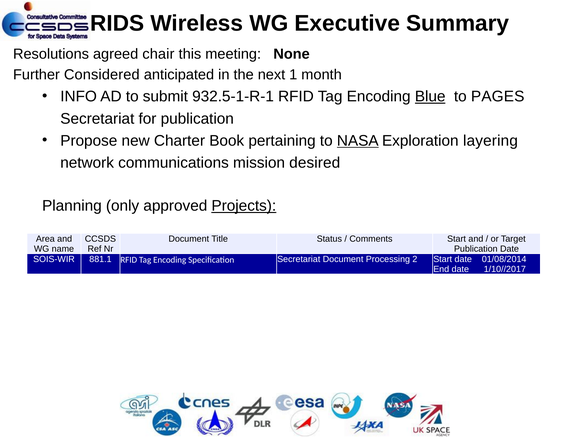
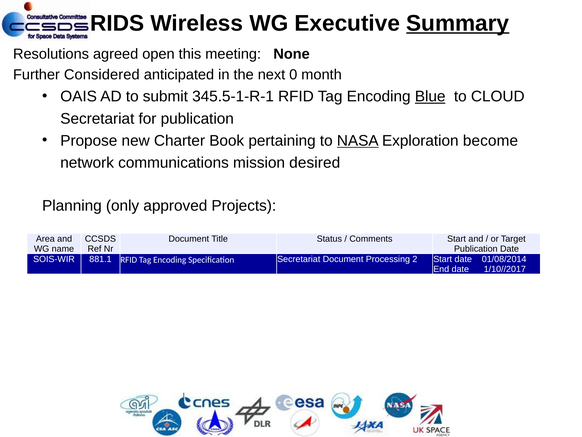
Summary underline: none -> present
chair: chair -> open
1: 1 -> 0
INFO: INFO -> OAIS
932.5-1-R-1: 932.5-1-R-1 -> 345.5-1-R-1
PAGES: PAGES -> CLOUD
layering: layering -> become
Projects underline: present -> none
